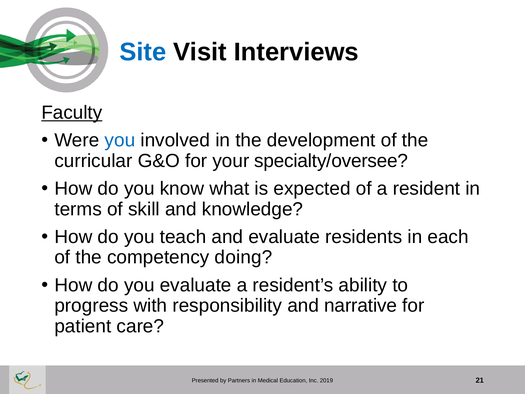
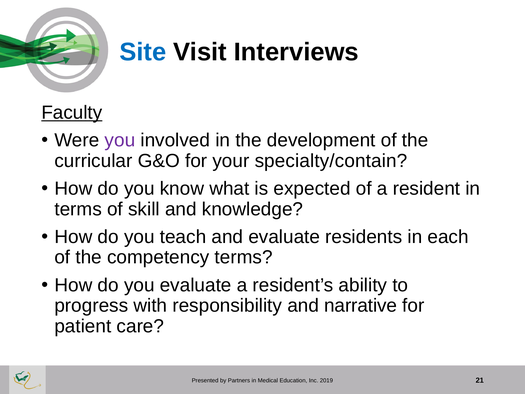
you at (120, 140) colour: blue -> purple
specialty/oversee: specialty/oversee -> specialty/contain
competency doing: doing -> terms
